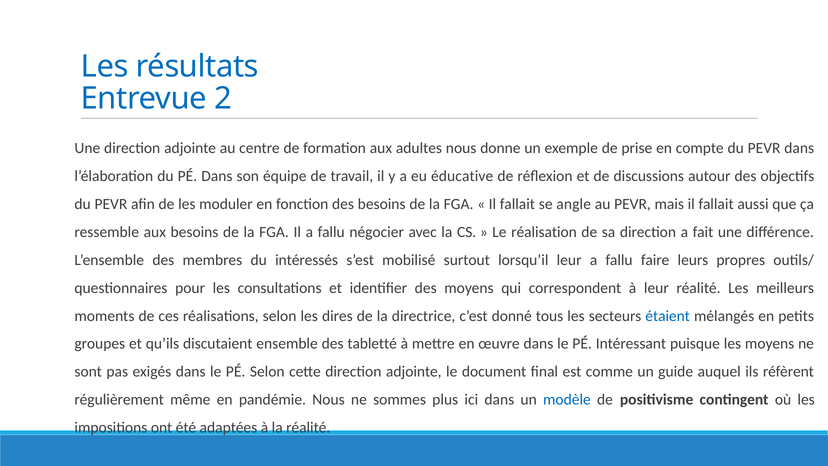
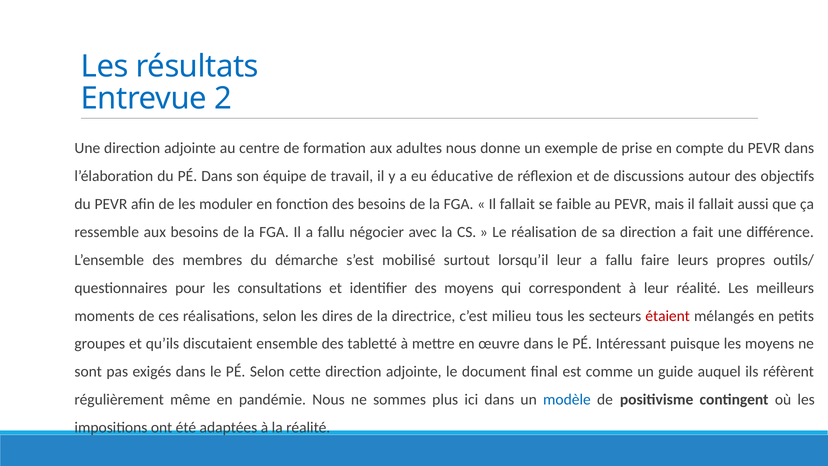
angle: angle -> faible
intéressés: intéressés -> démarche
donné: donné -> milieu
étaient colour: blue -> red
